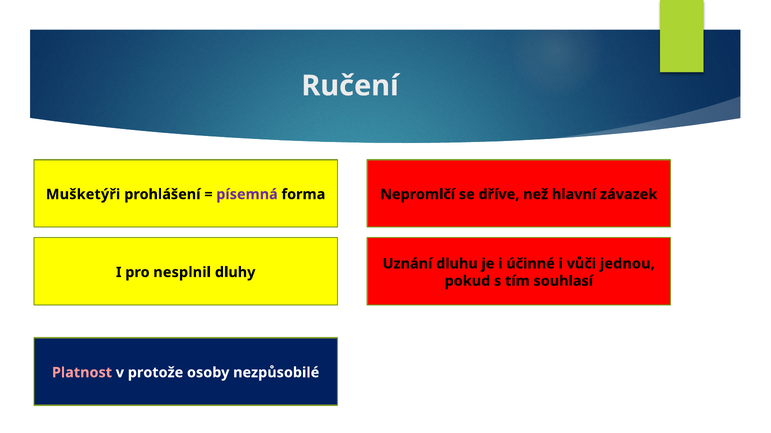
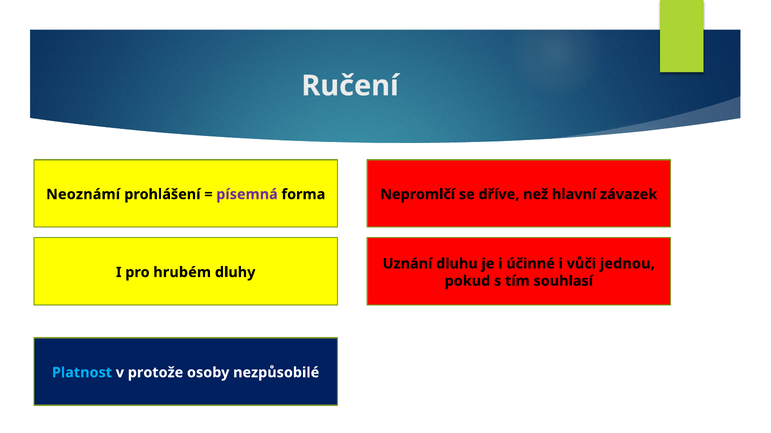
Mušketýři: Mušketýři -> Neoznámí
nesplnil: nesplnil -> hrubém
Platnost colour: pink -> light blue
